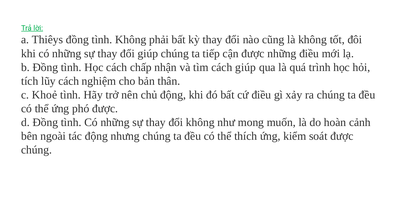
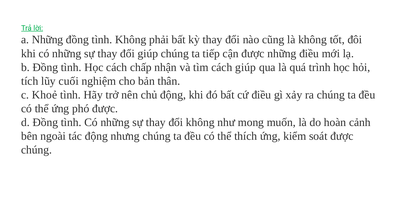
a Thiêys: Thiêys -> Những
lũy cách: cách -> cuối
